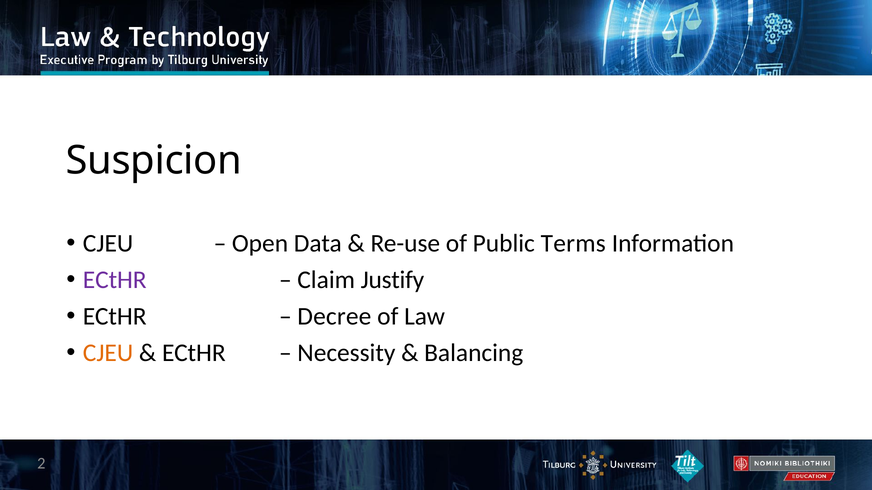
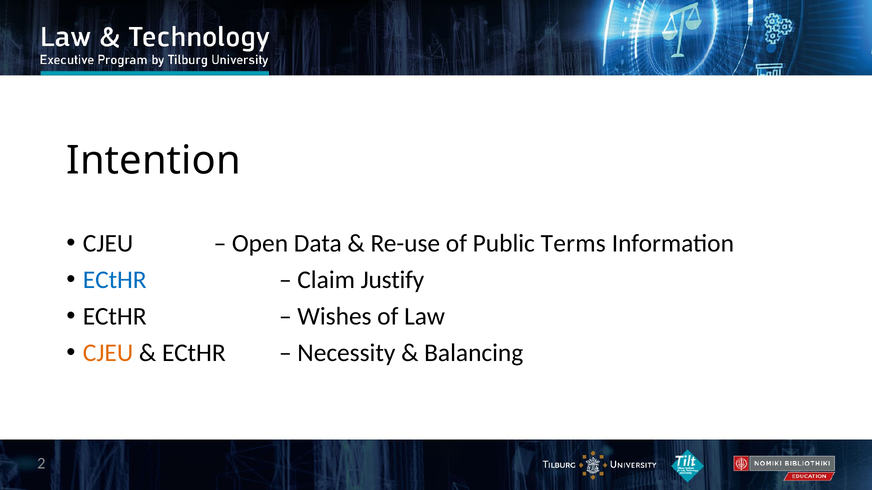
Suspicion: Suspicion -> Intention
ECtHR at (115, 280) colour: purple -> blue
Decree: Decree -> Wishes
